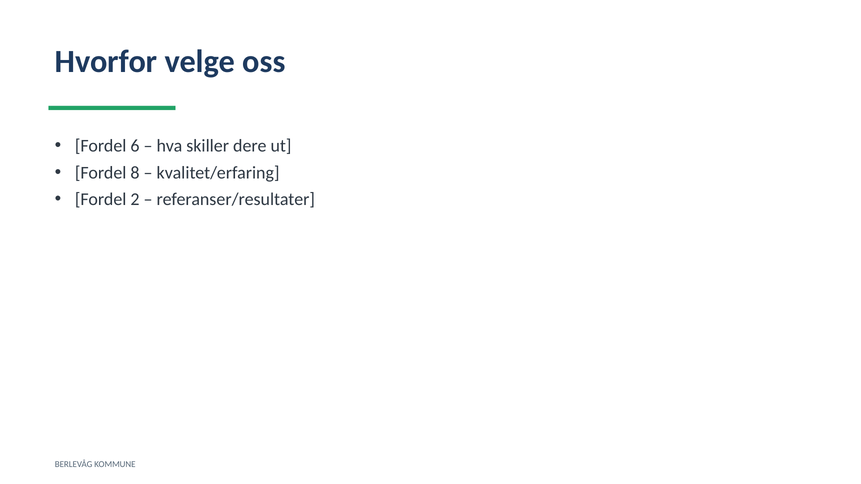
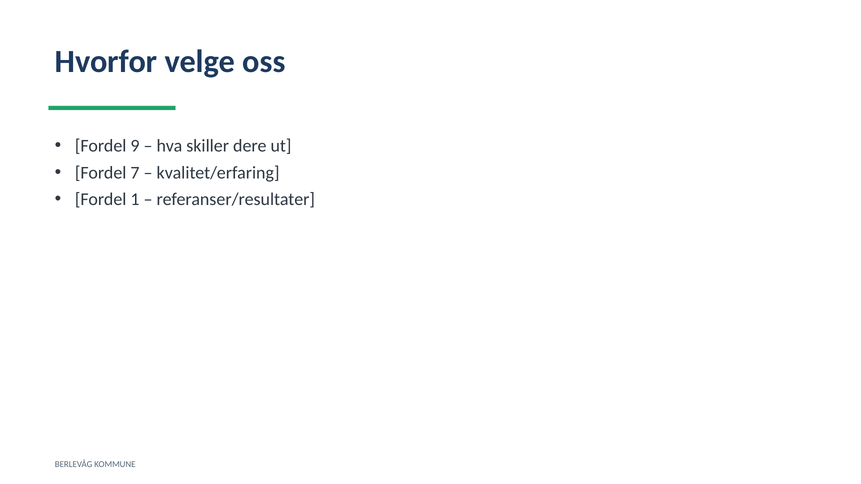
6: 6 -> 9
8: 8 -> 7
2: 2 -> 1
